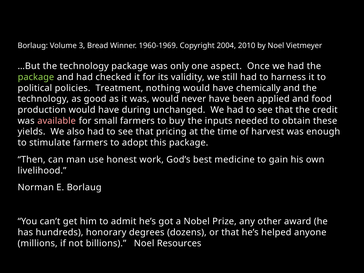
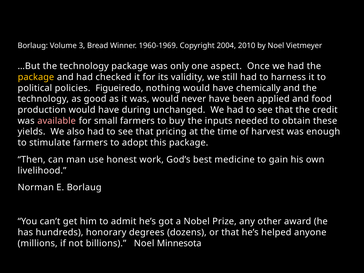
package at (36, 77) colour: light green -> yellow
Treatment: Treatment -> Figueiredo
Resources: Resources -> Minnesota
